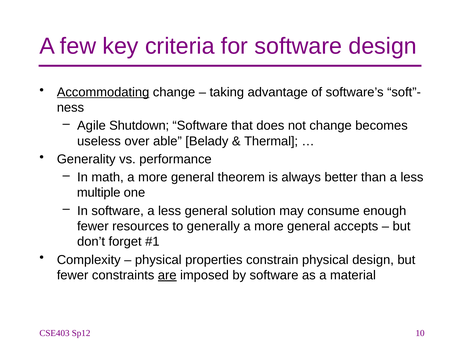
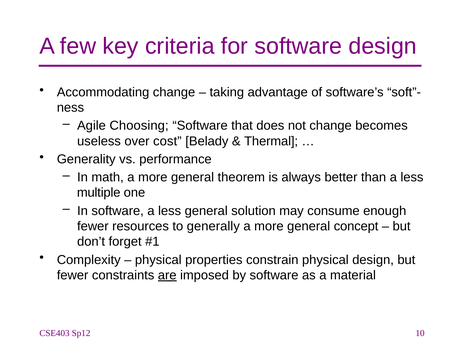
Accommodating underline: present -> none
Shutdown: Shutdown -> Choosing
able: able -> cost
accepts: accepts -> concept
